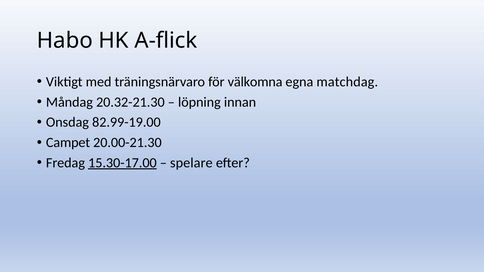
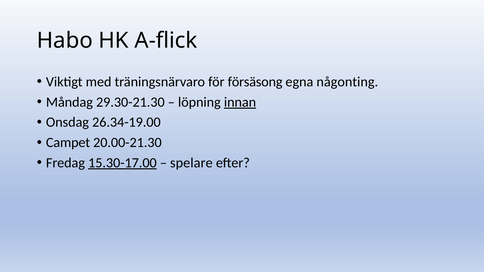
välkomna: välkomna -> försäsong
matchdag: matchdag -> någonting
20.32-21.30: 20.32-21.30 -> 29.30-21.30
innan underline: none -> present
82.99-19.00: 82.99-19.00 -> 26.34-19.00
